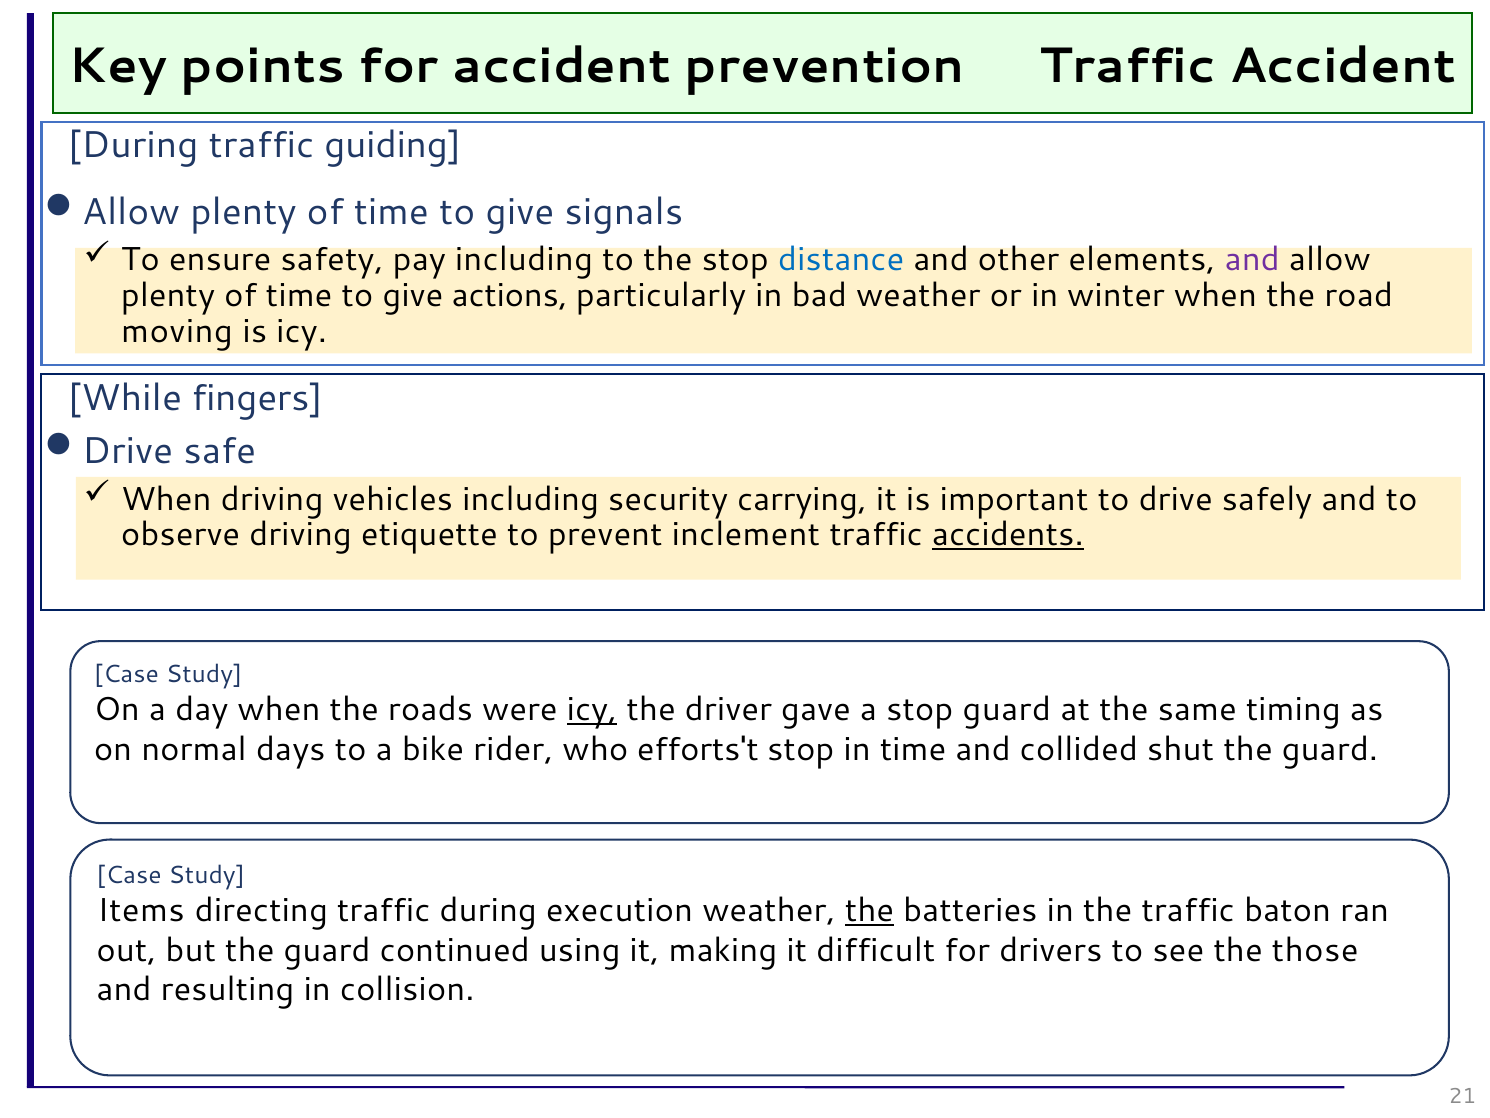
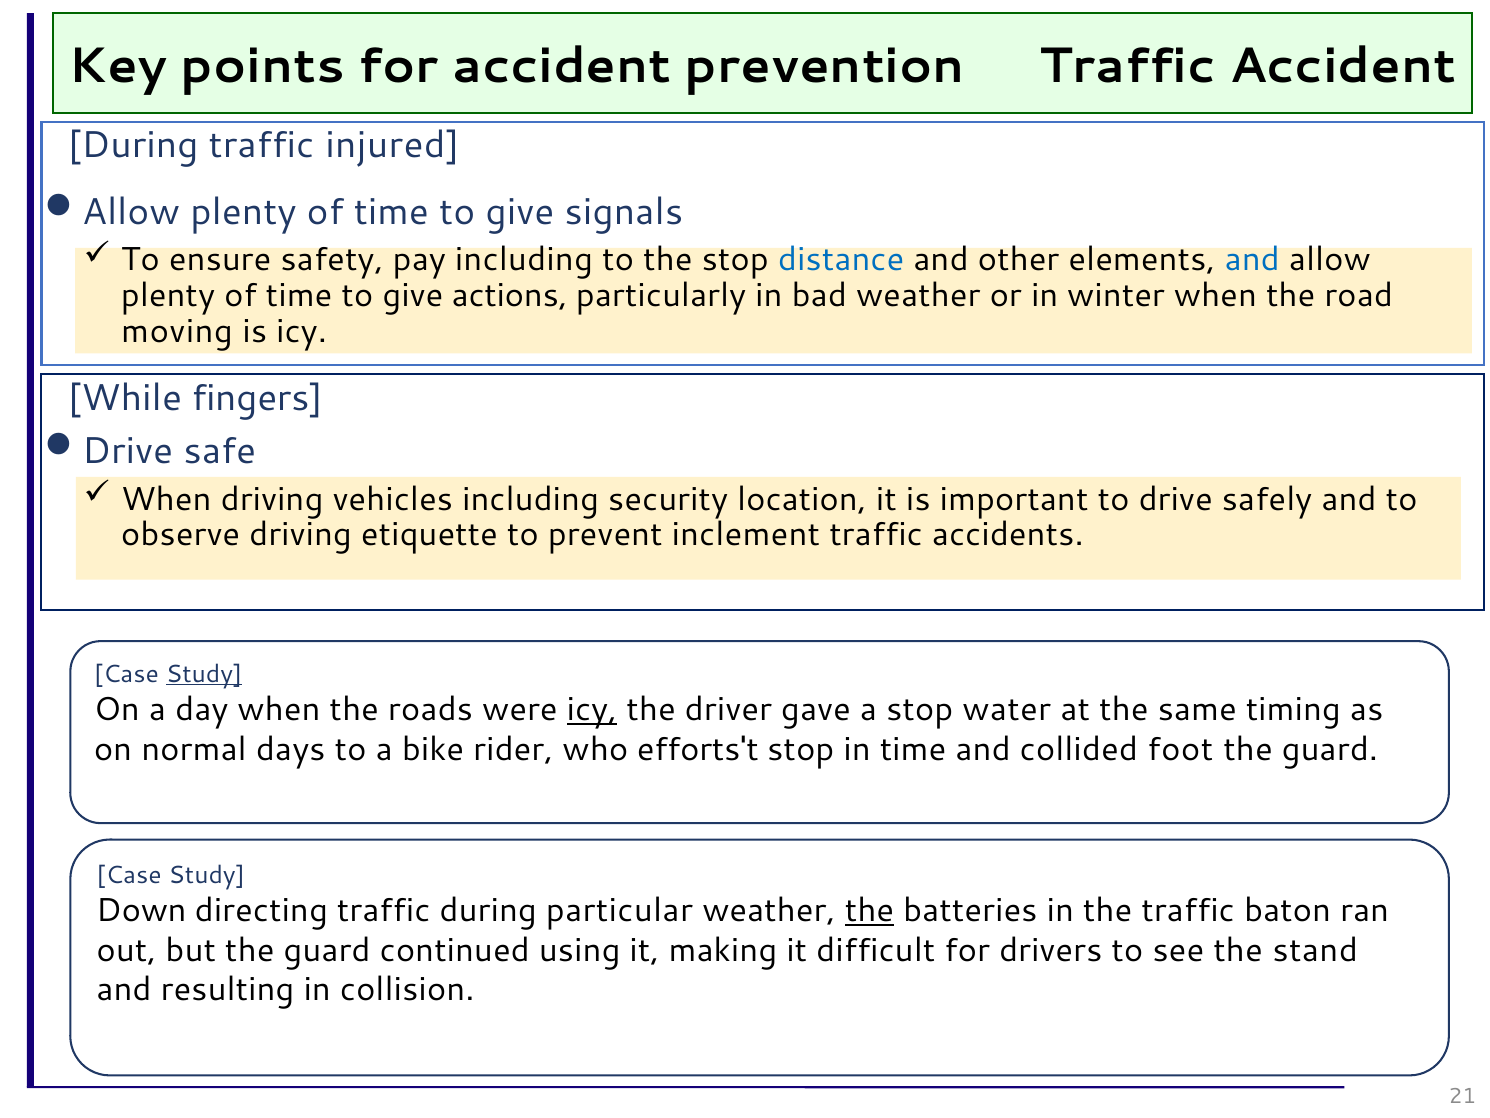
guiding: guiding -> injured
and at (1252, 260) colour: purple -> blue
carrying: carrying -> location
accidents underline: present -> none
Study at (204, 674) underline: none -> present
stop guard: guard -> water
shut: shut -> foot
Items: Items -> Down
execution: execution -> particular
those: those -> stand
